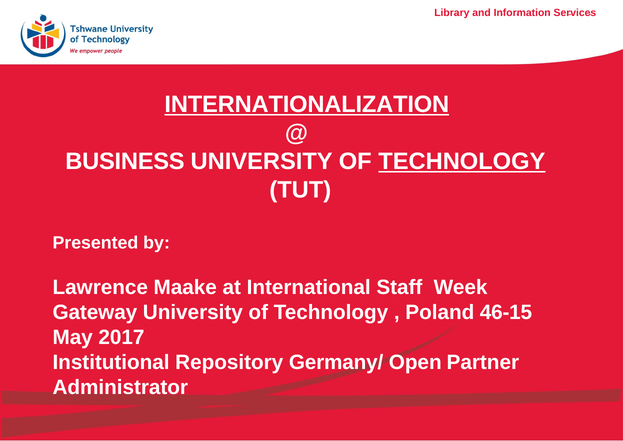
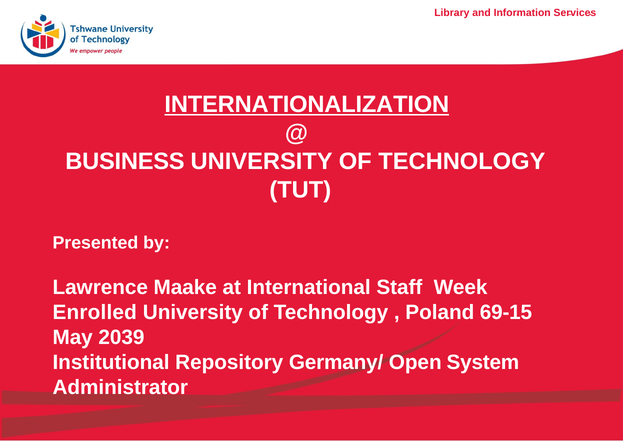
TECHNOLOGY at (462, 161) underline: present -> none
Gateway: Gateway -> Enrolled
46-15: 46-15 -> 69-15
2017: 2017 -> 2039
Partner: Partner -> System
